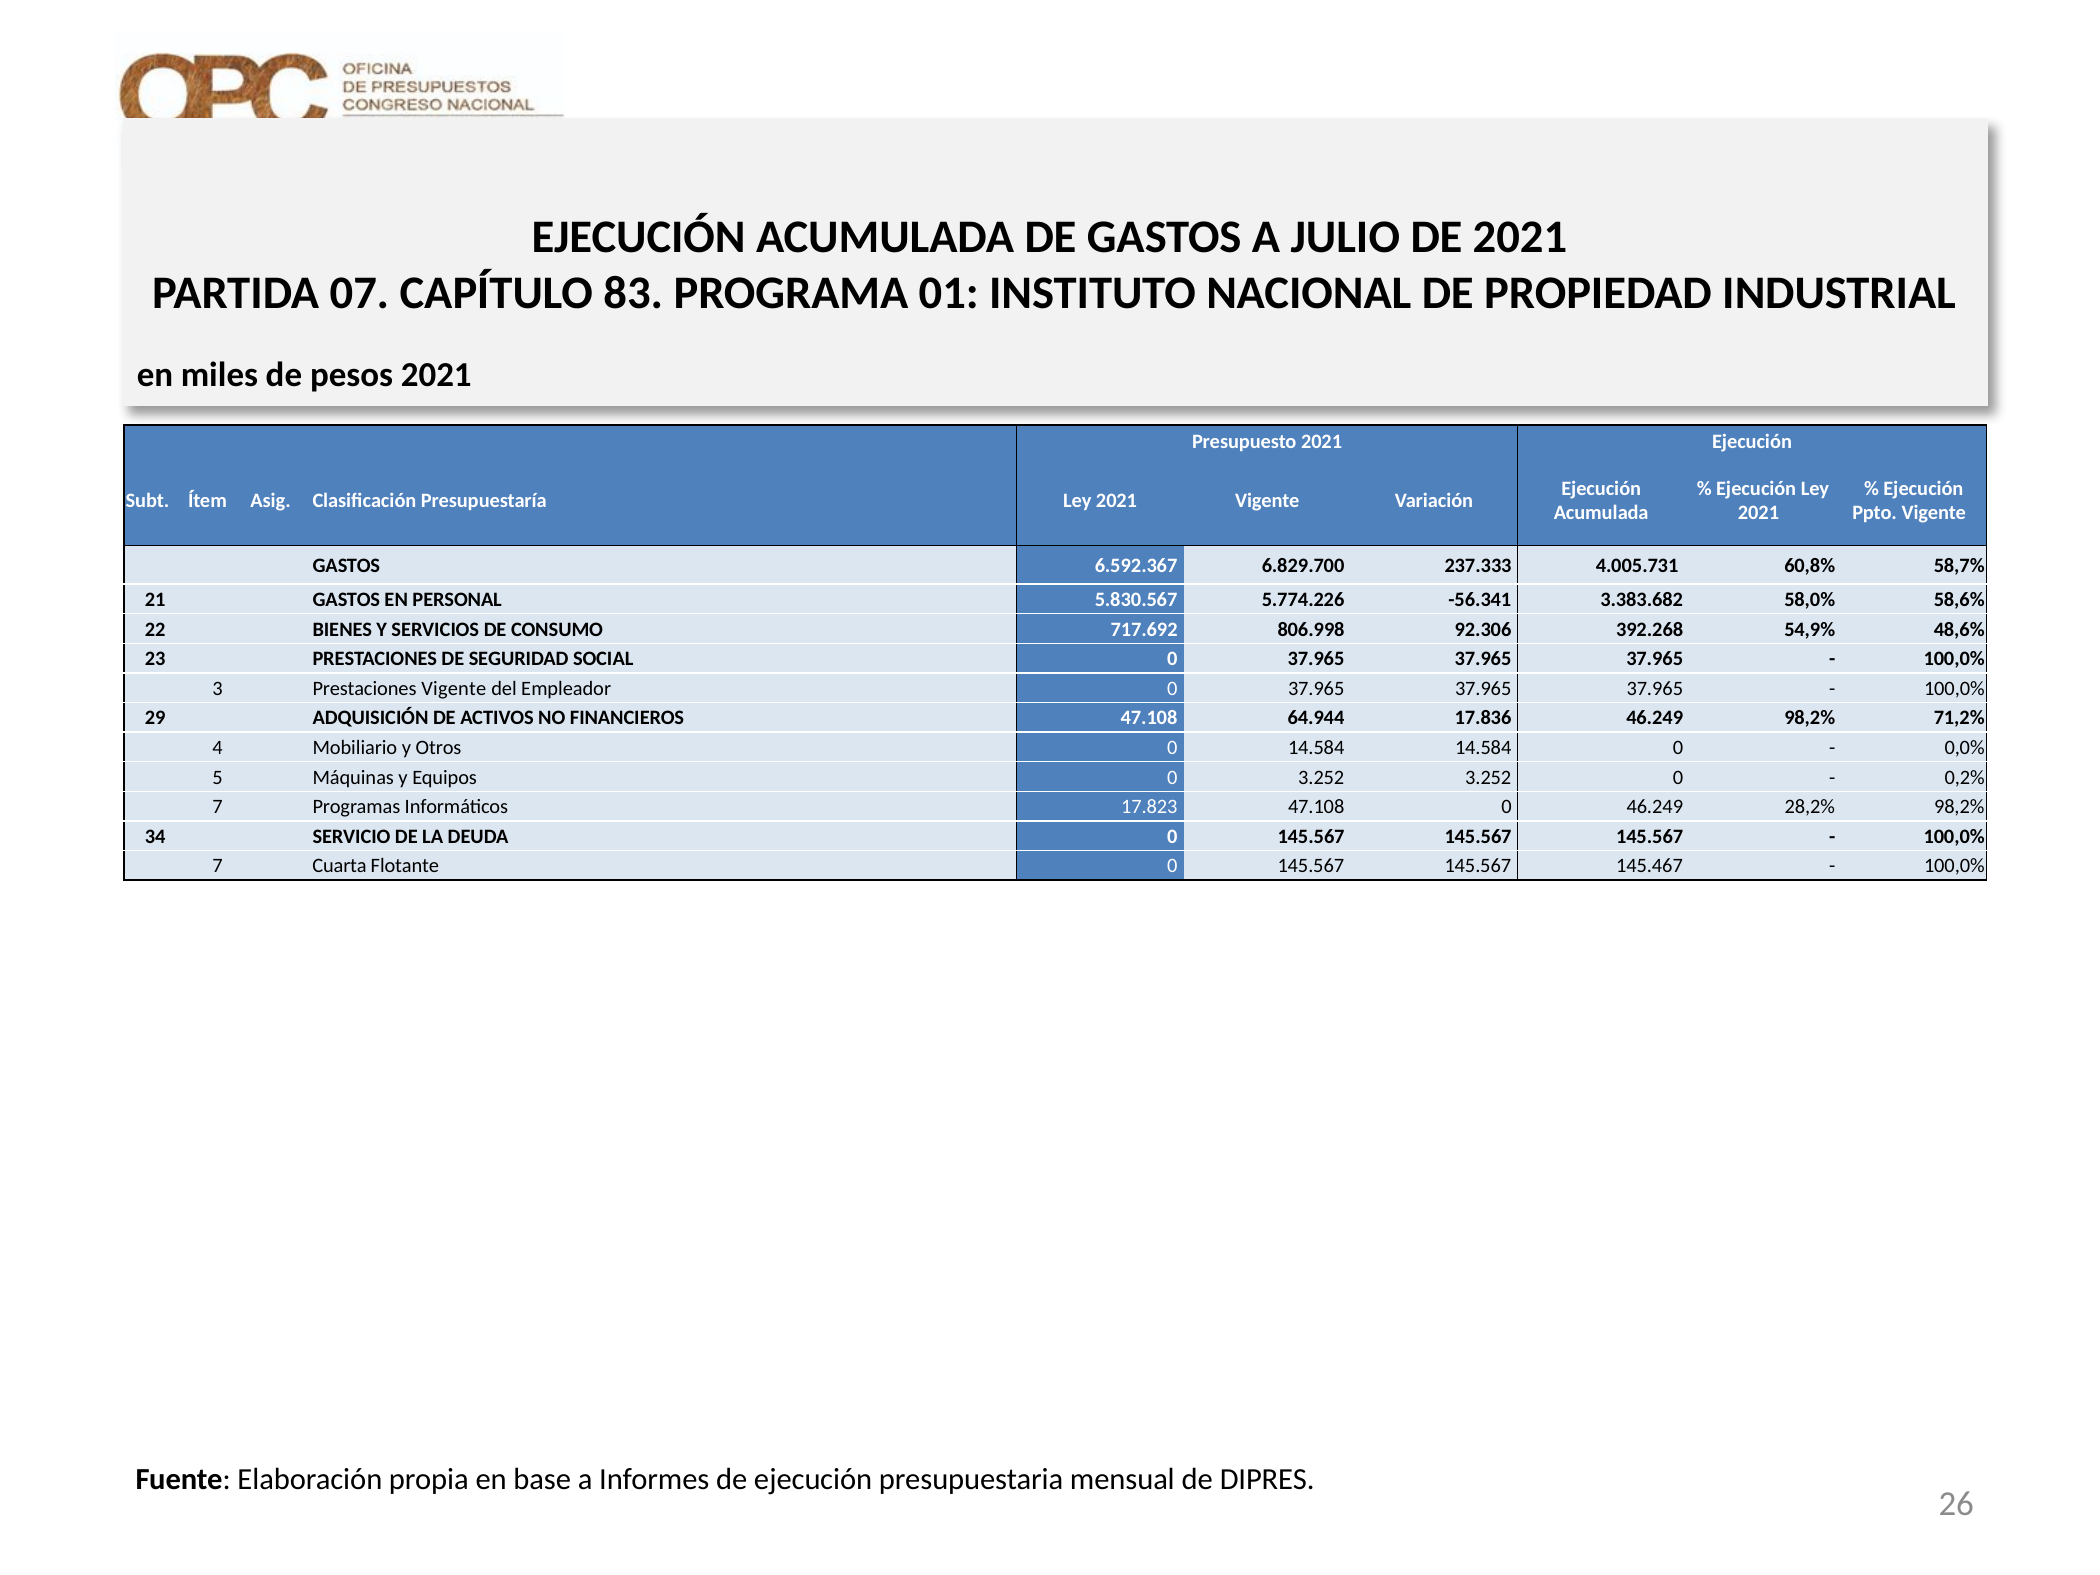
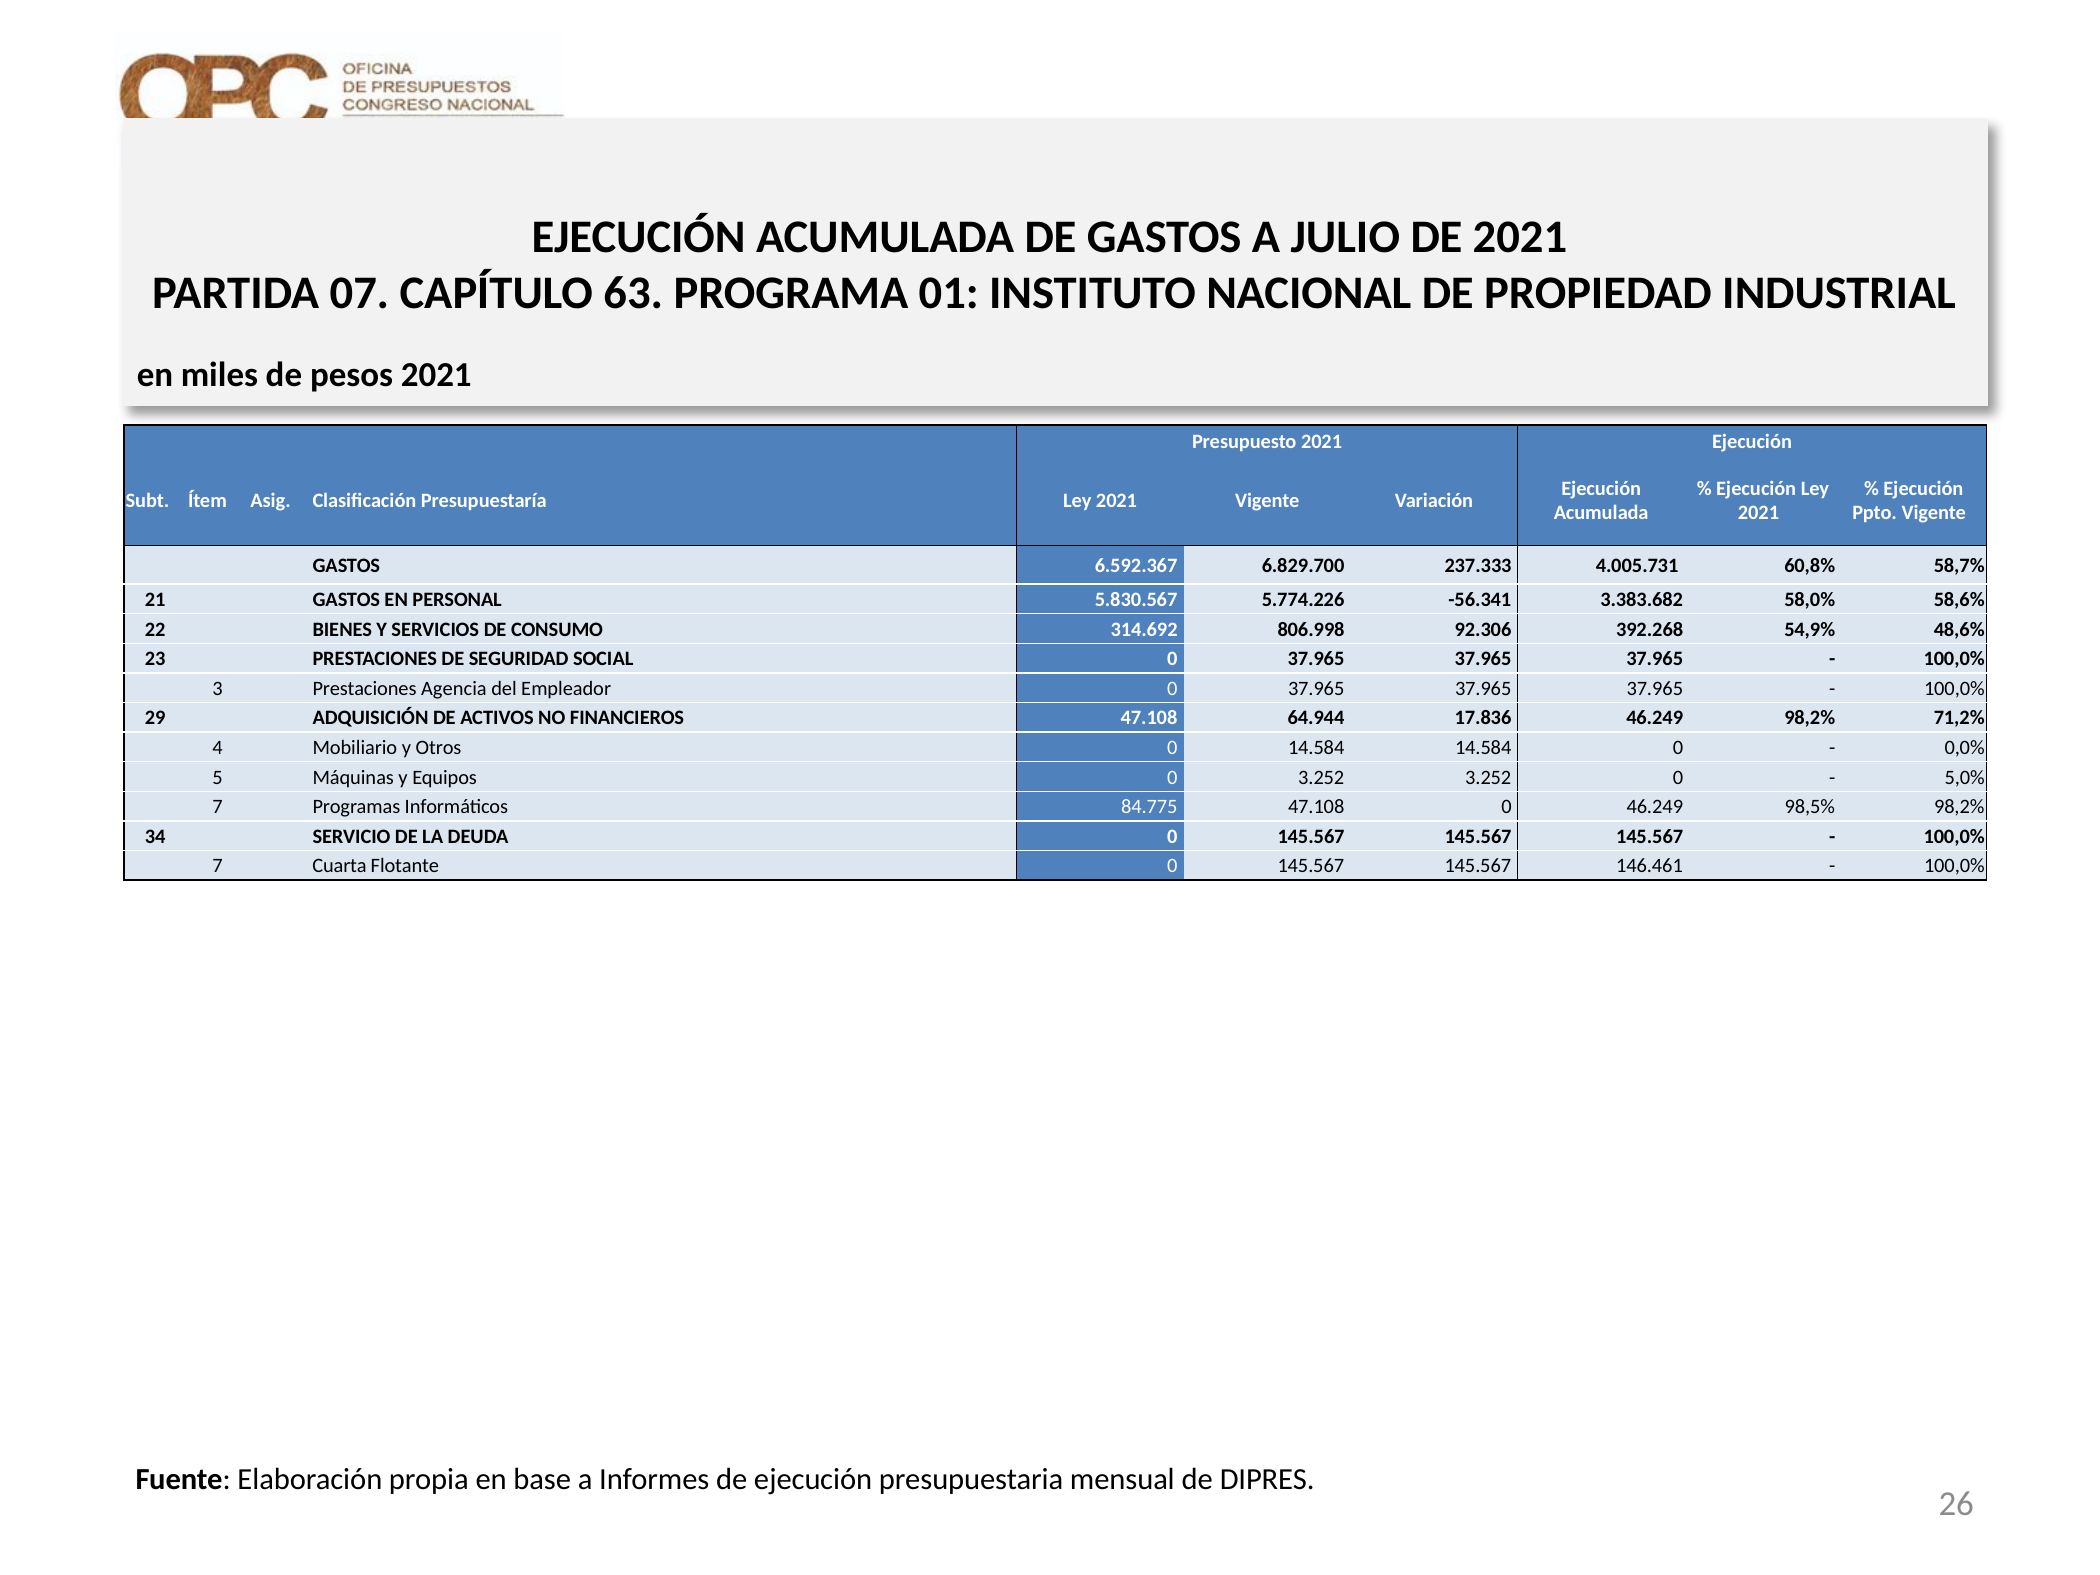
83: 83 -> 63
717.692: 717.692 -> 314.692
Prestaciones Vigente: Vigente -> Agencia
0,2%: 0,2% -> 5,0%
17.823: 17.823 -> 84.775
28,2%: 28,2% -> 98,5%
145.467: 145.467 -> 146.461
